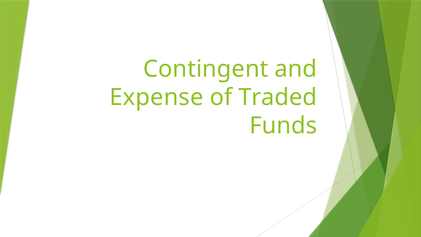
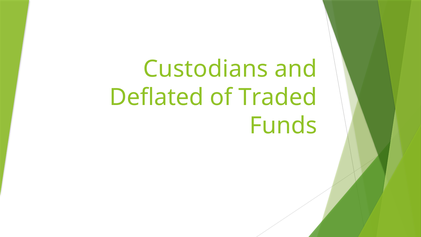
Contingent: Contingent -> Custodians
Expense: Expense -> Deflated
